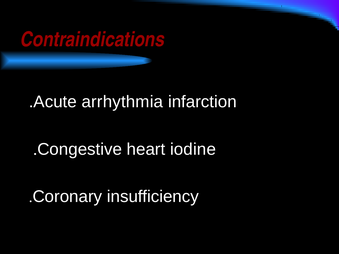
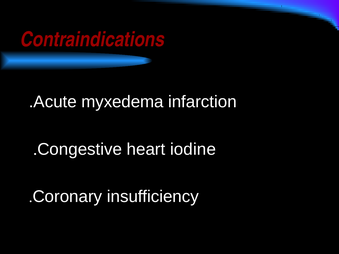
arrhythmia: arrhythmia -> myxedema
